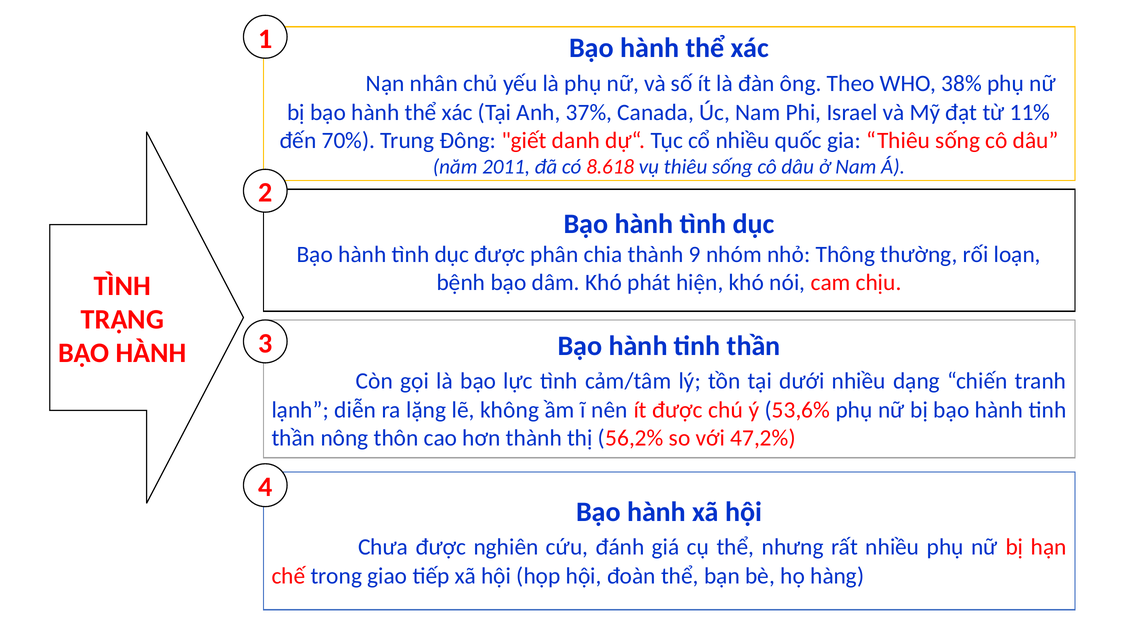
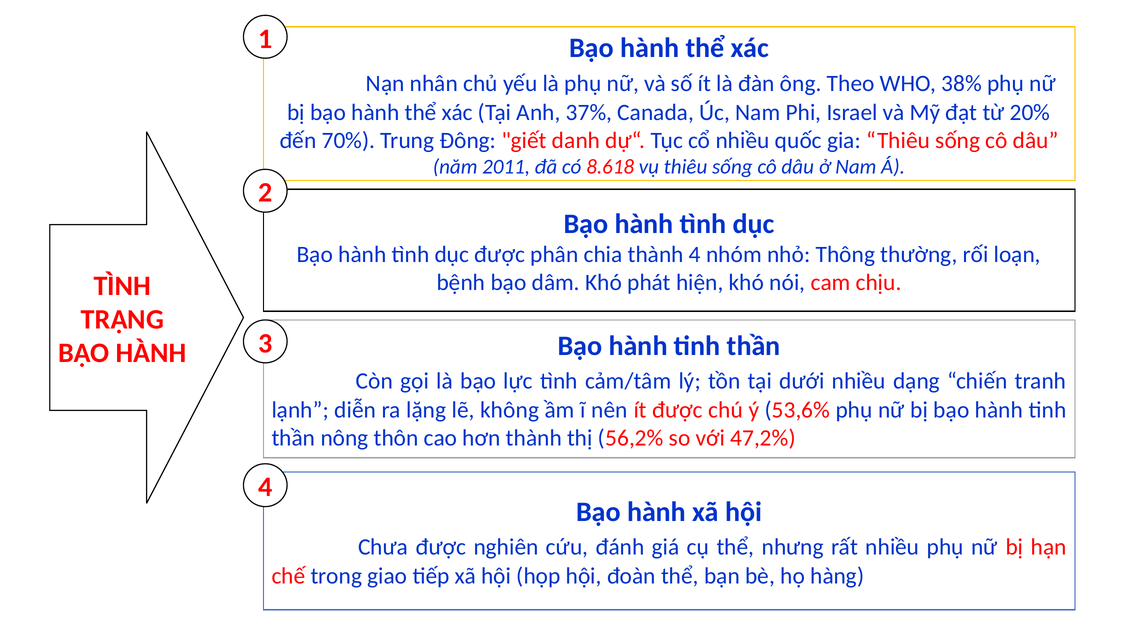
11%: 11% -> 20%
thành 9: 9 -> 4
